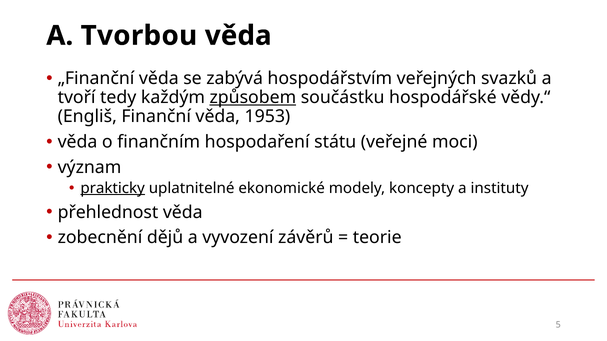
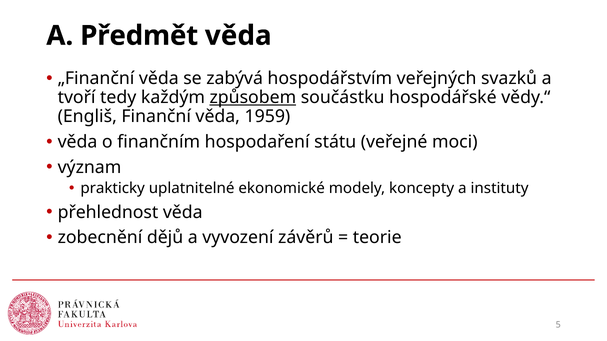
Tvorbou: Tvorbou -> Předmět
1953: 1953 -> 1959
prakticky underline: present -> none
